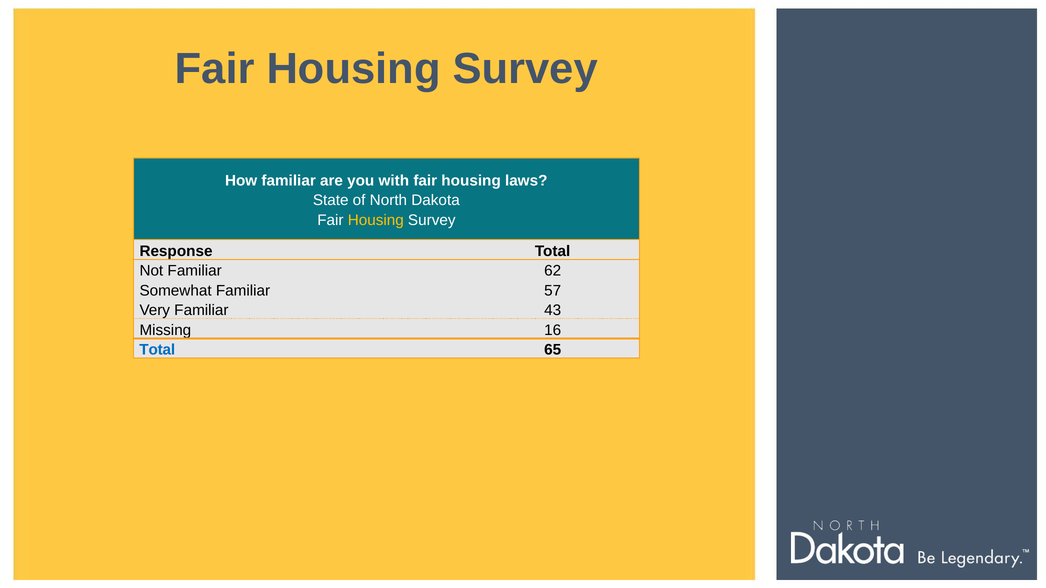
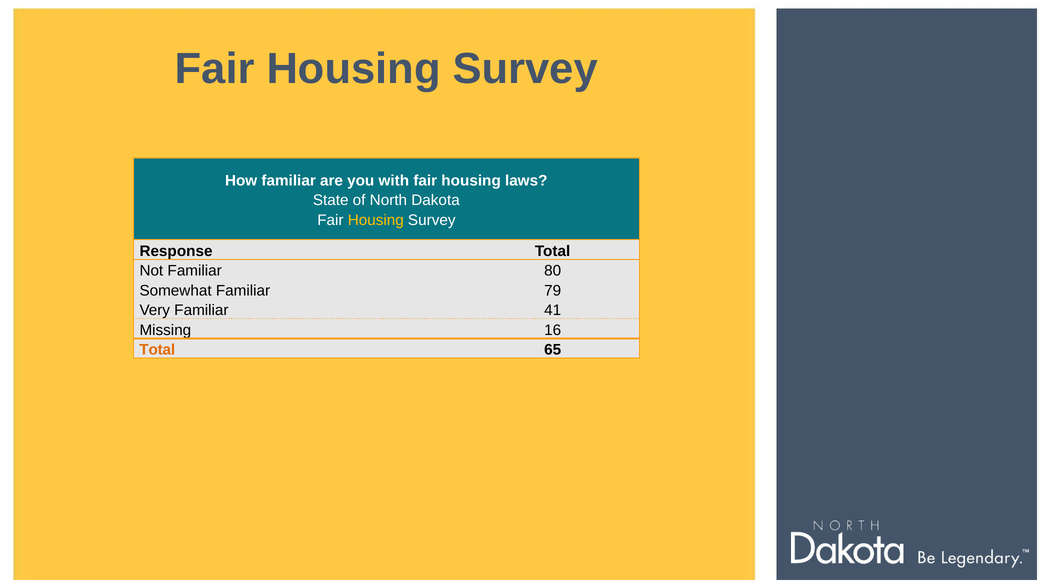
62: 62 -> 80
57: 57 -> 79
43: 43 -> 41
Total at (157, 350) colour: blue -> orange
